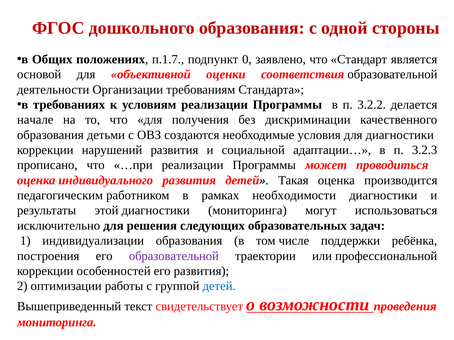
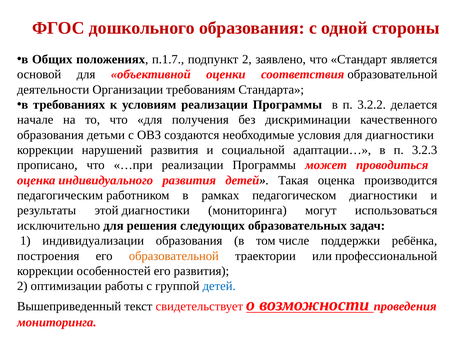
подпункт 0: 0 -> 2
необходимости: необходимости -> педагогическом
образовательной at (174, 256) colour: purple -> orange
